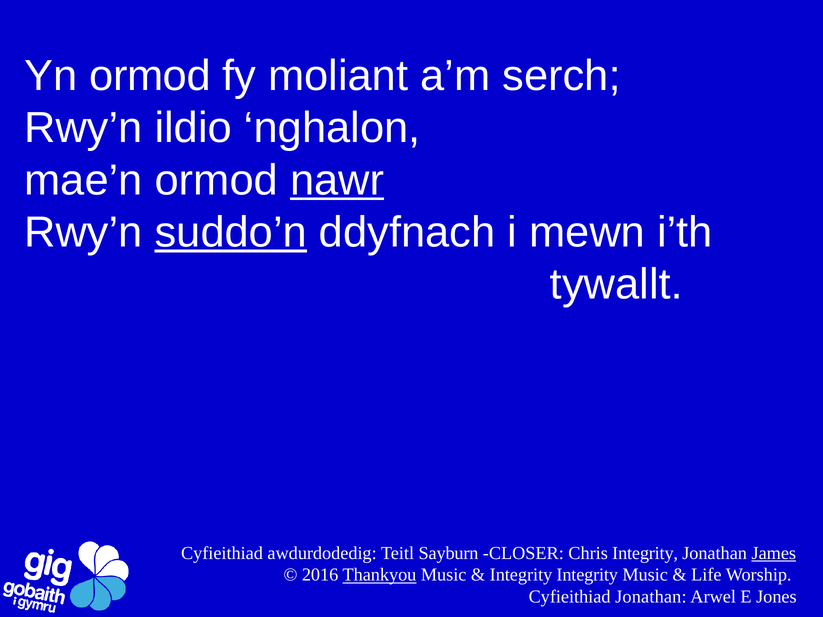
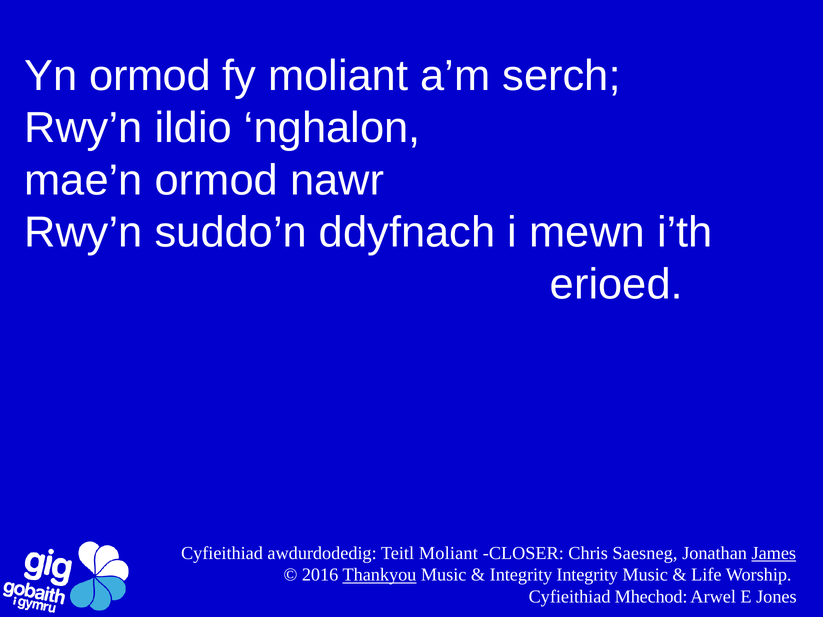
nawr underline: present -> none
suddo’n underline: present -> none
tywallt: tywallt -> erioed
Teitl Sayburn: Sayburn -> Moliant
Chris Integrity: Integrity -> Saesneg
Cyfieithiad Jonathan: Jonathan -> Mhechod
